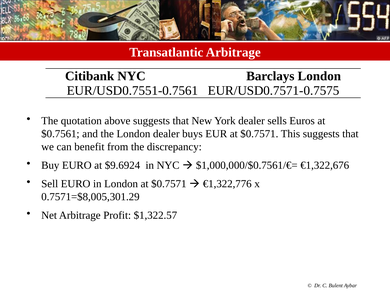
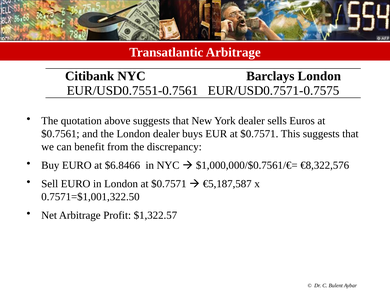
$9.6924: $9.6924 -> $6.8466
€1,322,676: €1,322,676 -> €8,322,576
€1,322,776: €1,322,776 -> €5,187,587
0.7571=$8,005,301.29: 0.7571=$8,005,301.29 -> 0.7571=$1,001,322.50
